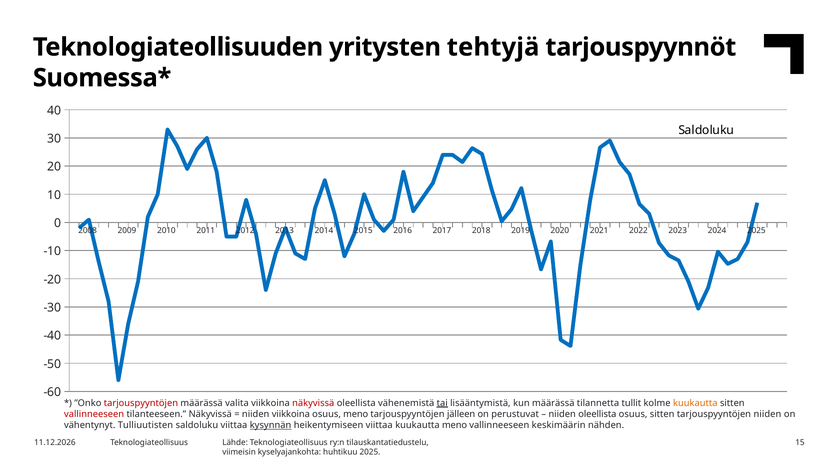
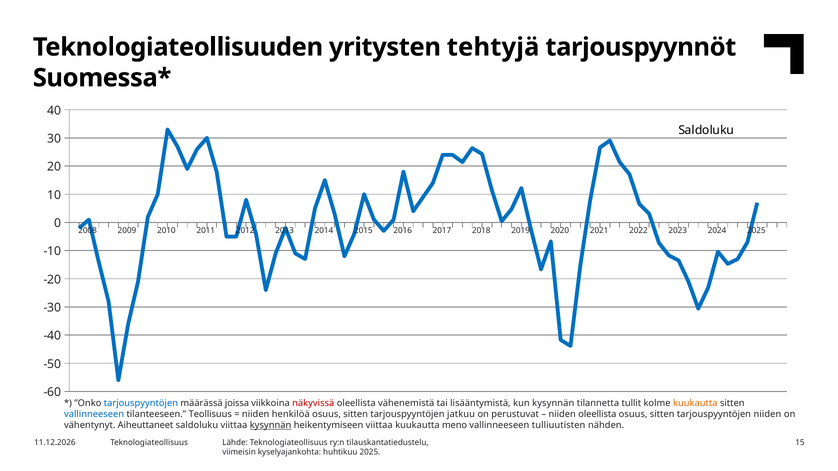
tarjouspyyntöjen at (141, 403) colour: red -> blue
valita: valita -> joissa
tai underline: present -> none
kun määrässä: määrässä -> kysynnän
vallinneeseen at (94, 414) colour: red -> blue
tilanteeseen Näkyvissä: Näkyvissä -> Teollisuus
niiden viikkoina: viikkoina -> henkilöä
meno at (356, 414): meno -> sitten
jälleen: jälleen -> jatkuu
Tulliuutisten: Tulliuutisten -> Aiheuttaneet
keskimäärin: keskimäärin -> tulliuutisten
